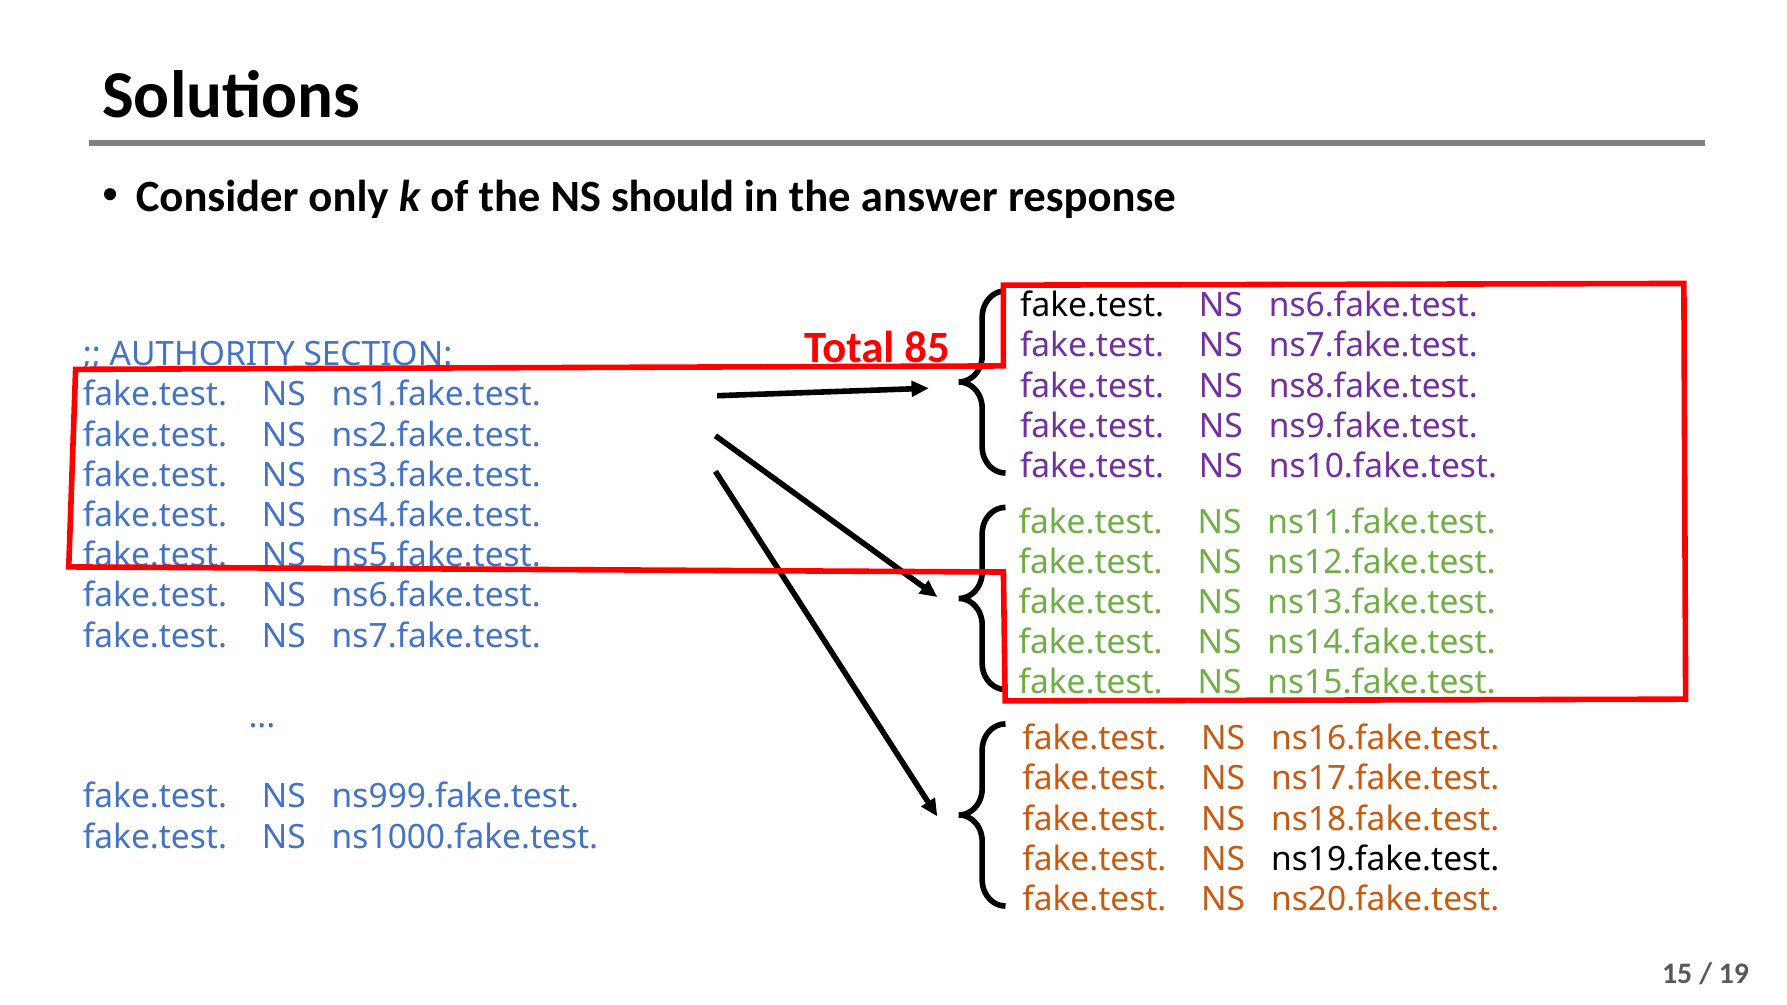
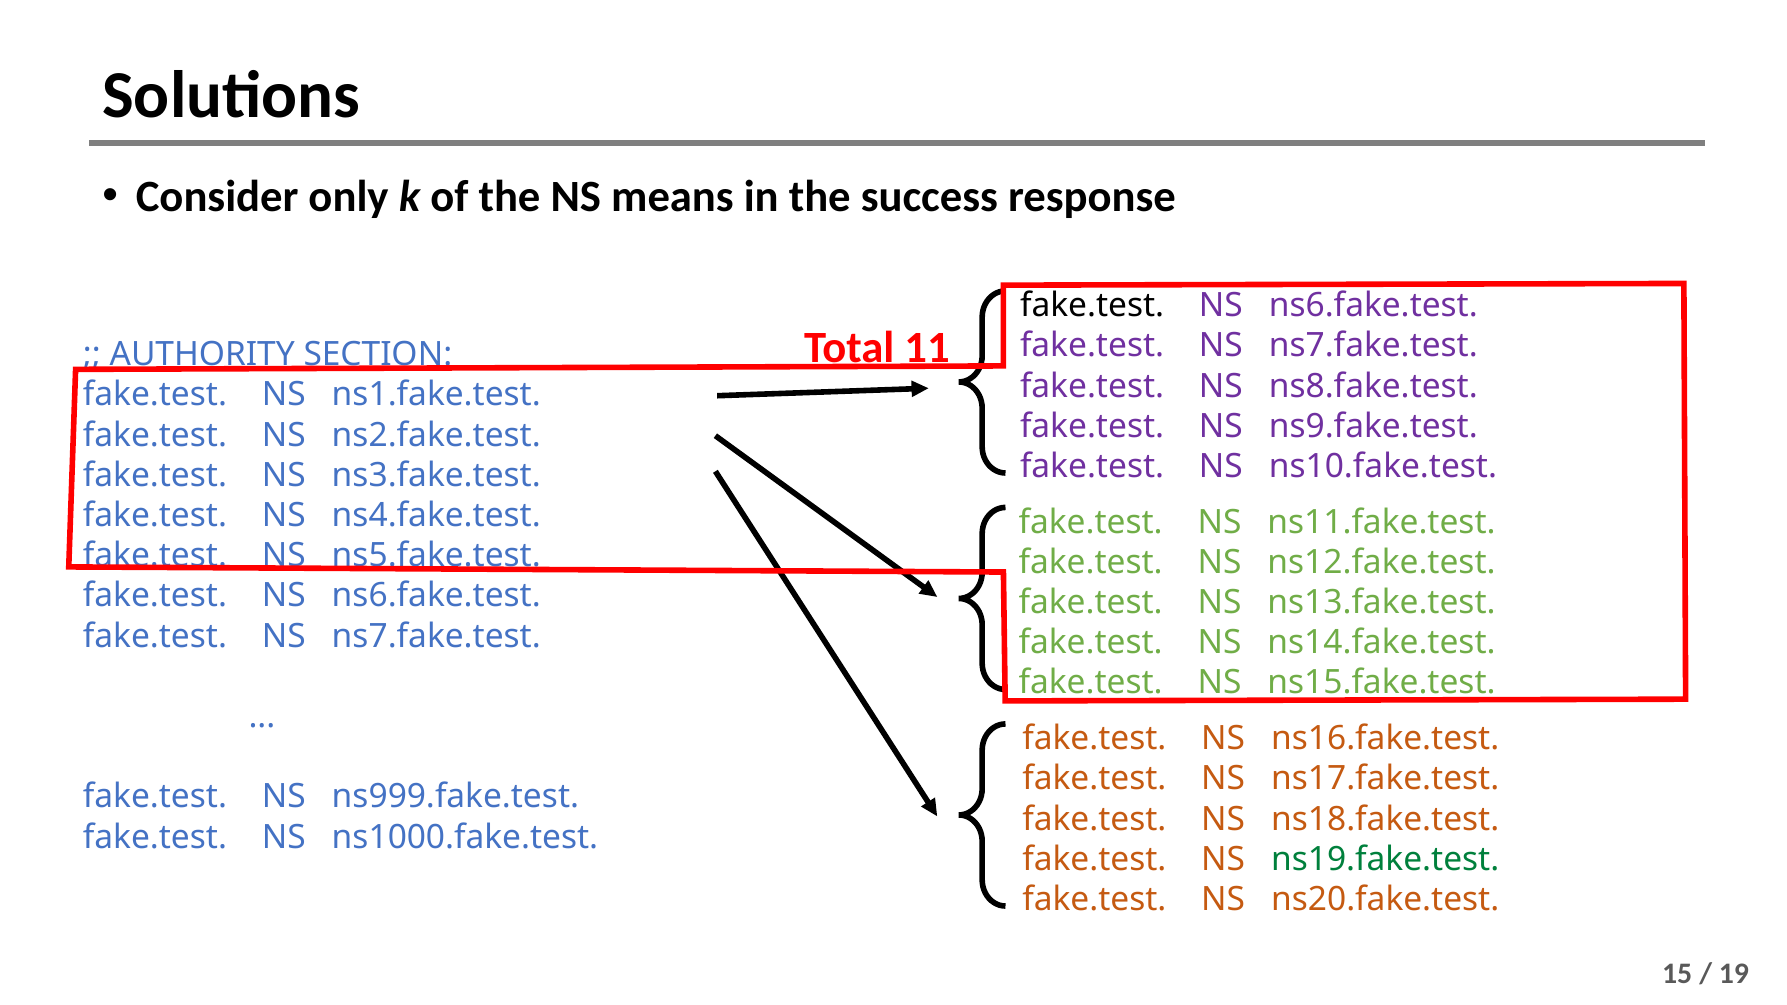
should: should -> means
answer: answer -> success
85: 85 -> 11
ns19.fake.test colour: black -> green
